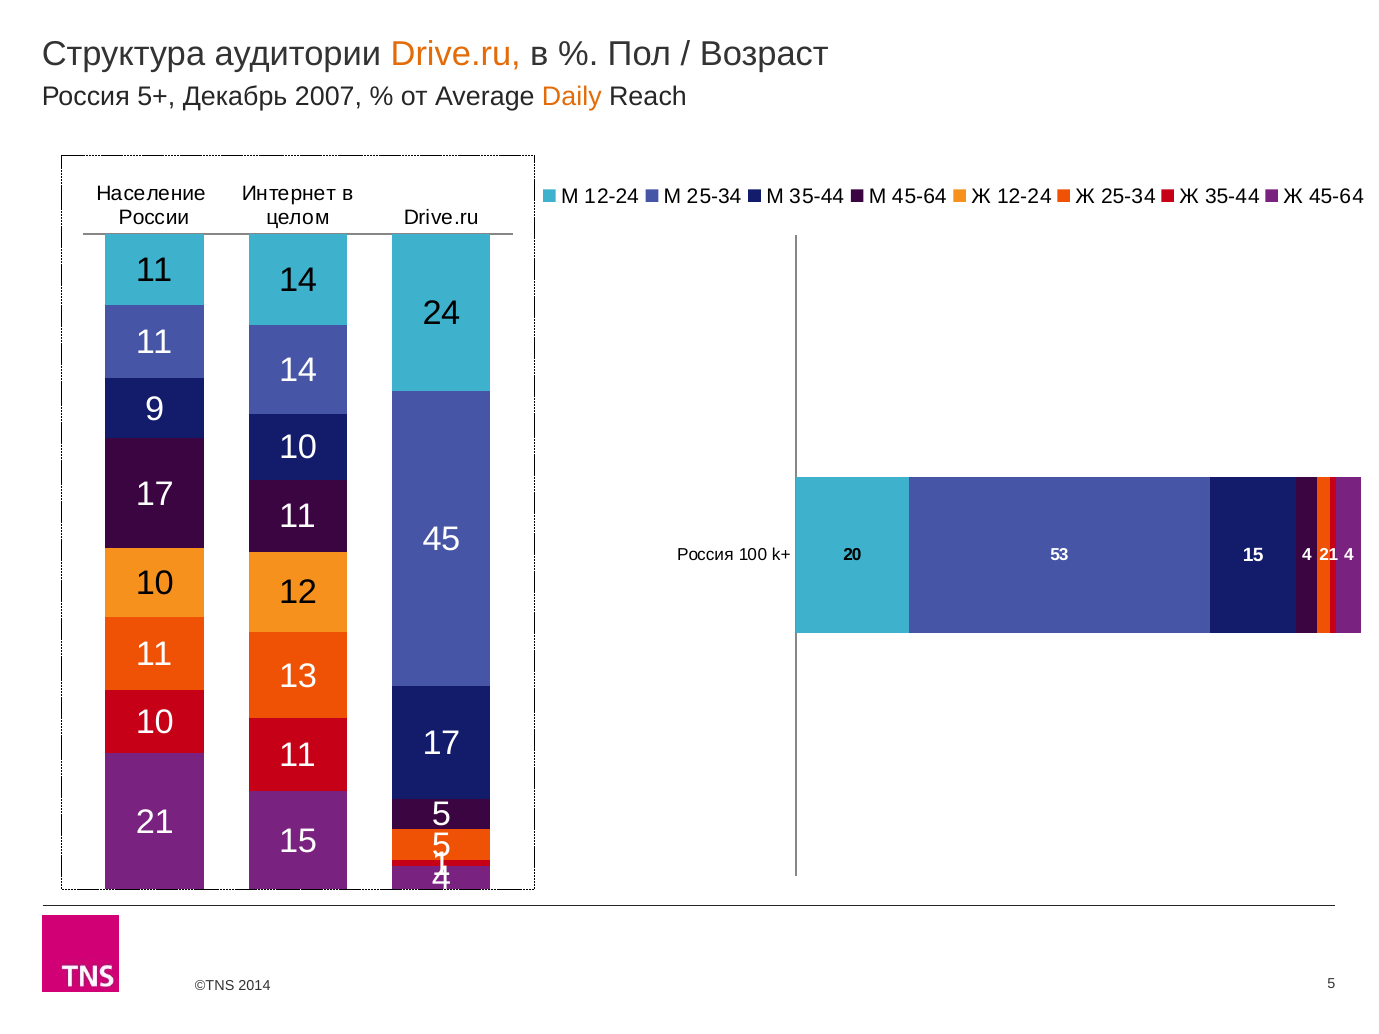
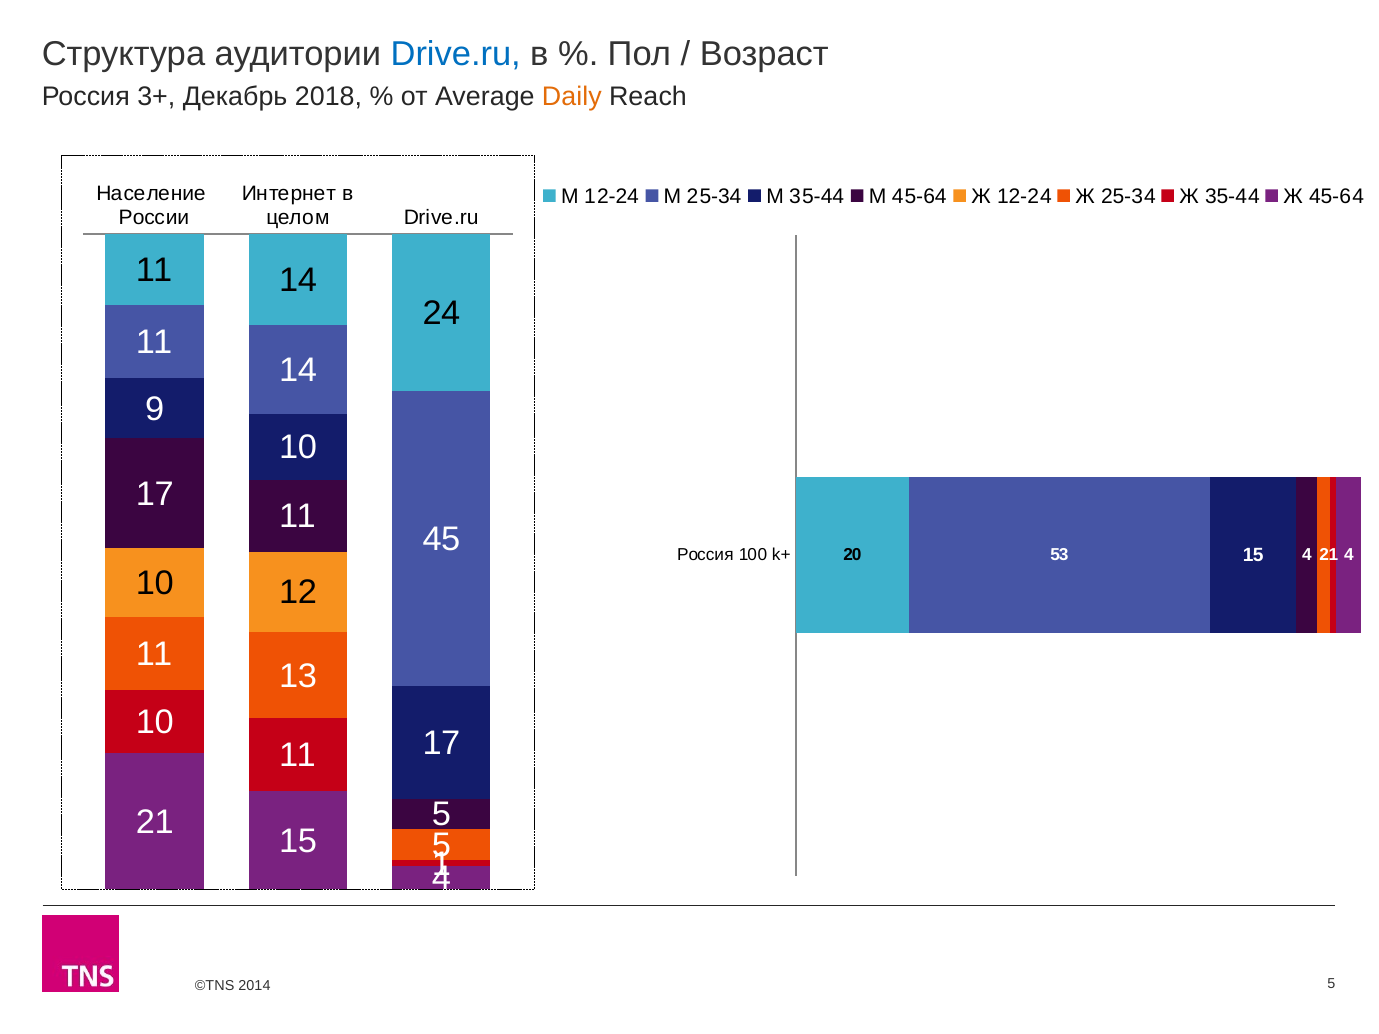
Drive.ru at (456, 55) colour: orange -> blue
5+: 5+ -> 3+
2007: 2007 -> 2018
